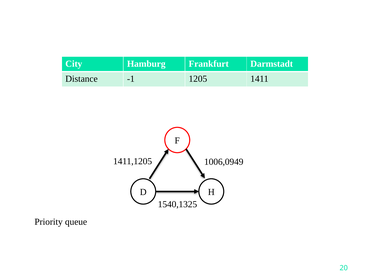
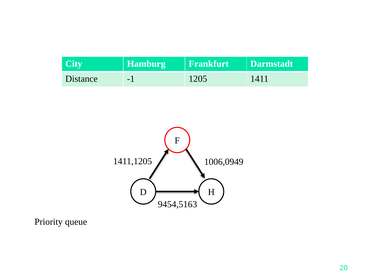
1540,1325: 1540,1325 -> 9454,5163
